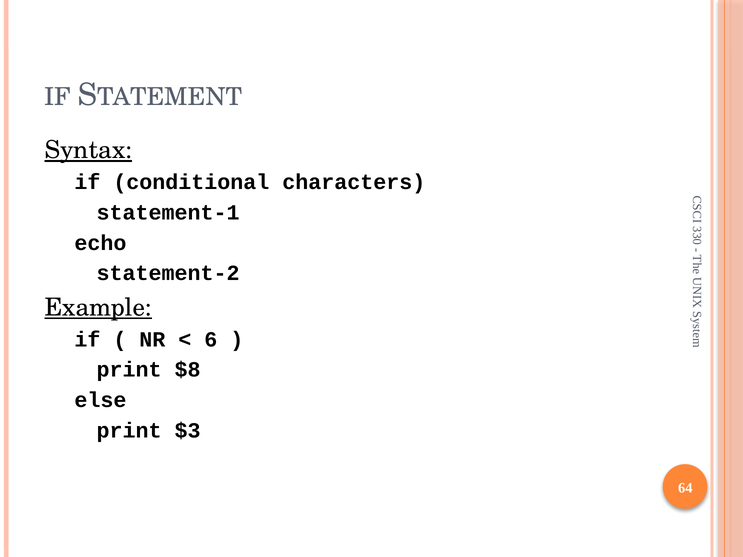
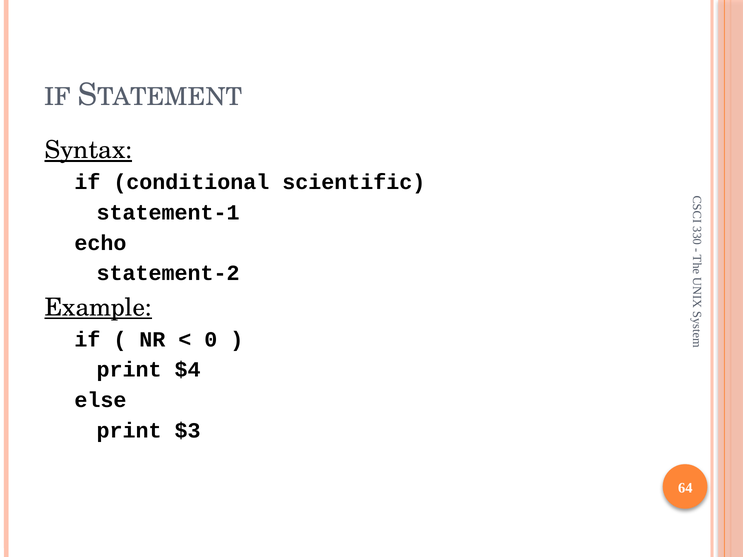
characters: characters -> scientific
6 at (211, 340): 6 -> 0
$8: $8 -> $4
